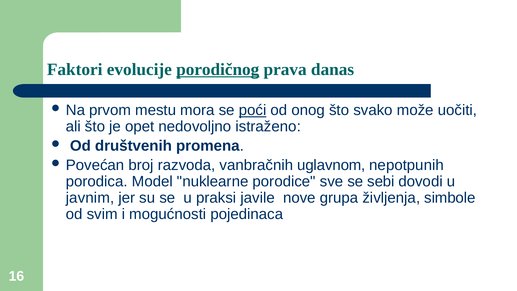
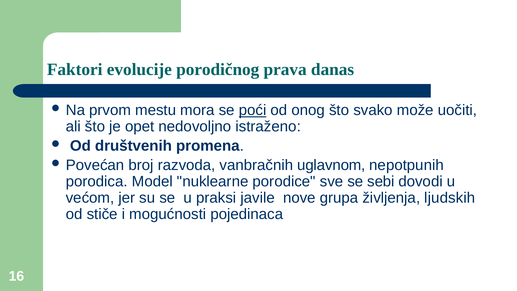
porodičnog underline: present -> none
javnim: javnim -> većom
simbole: simbole -> ljudskih
svim: svim -> stiče
